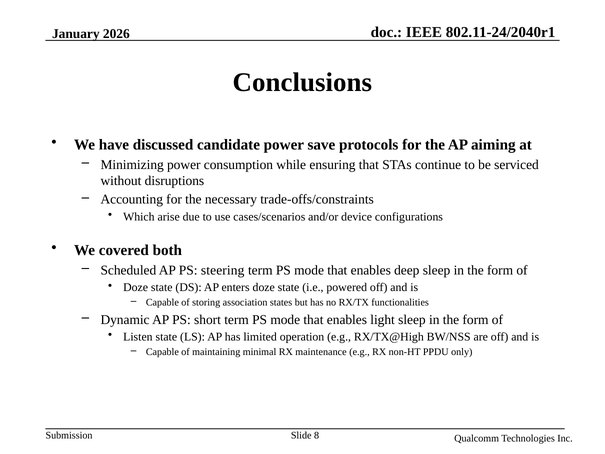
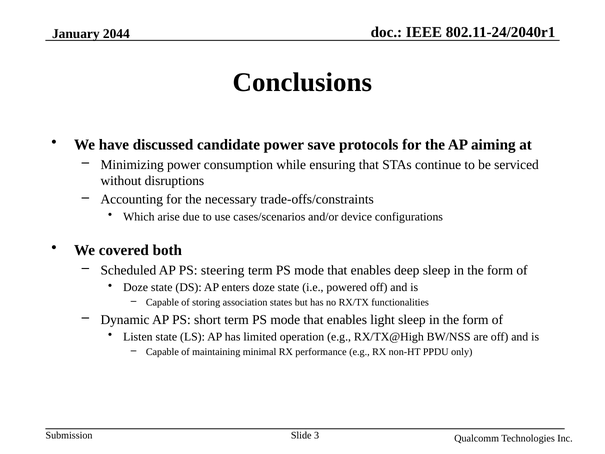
2026: 2026 -> 2044
maintenance: maintenance -> performance
8: 8 -> 3
